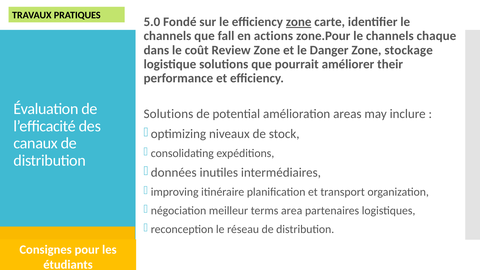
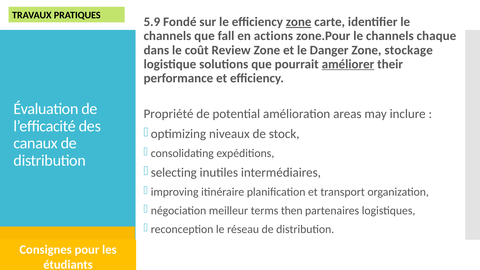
5.0: 5.0 -> 5.9
améliorer underline: none -> present
Solutions at (168, 114): Solutions -> Propriété
données: données -> selecting
area: area -> then
